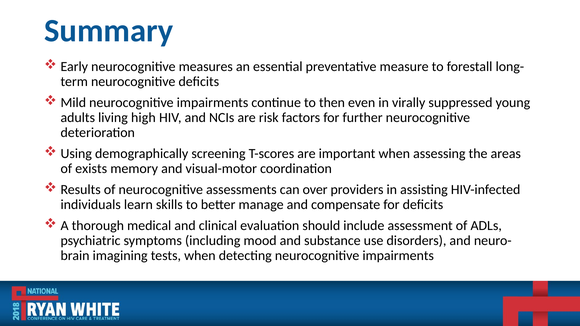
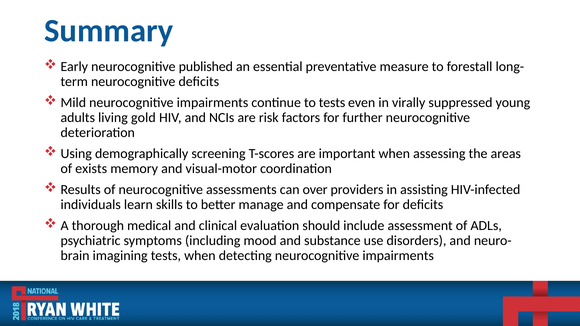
measures: measures -> published
to then: then -> tests
high: high -> gold
